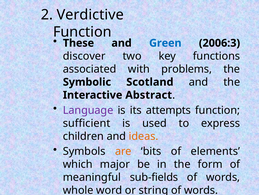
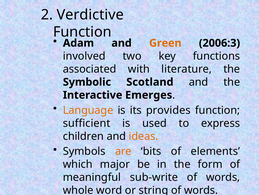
These: These -> Adam
Green colour: blue -> orange
discover: discover -> involved
problems: problems -> literature
Abstract: Abstract -> Emerges
Language colour: purple -> orange
attempts: attempts -> provides
sub-fields: sub-fields -> sub-write
